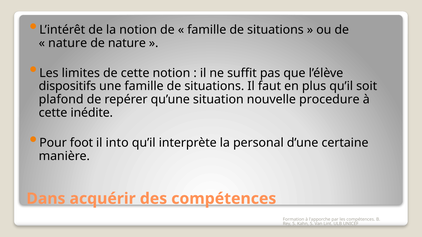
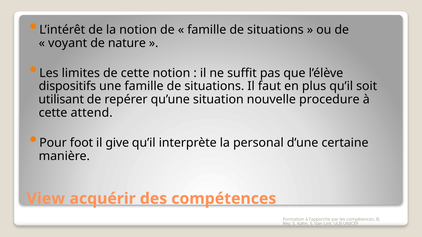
nature at (68, 43): nature -> voyant
plafond: plafond -> utilisant
inédite: inédite -> attend
into: into -> give
Dans: Dans -> View
